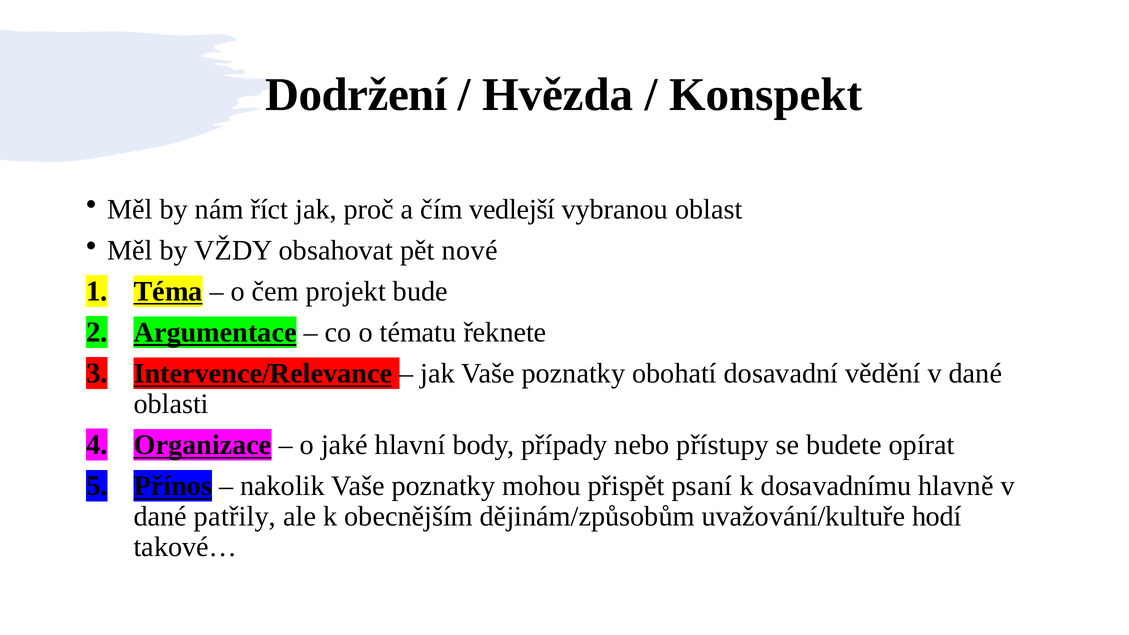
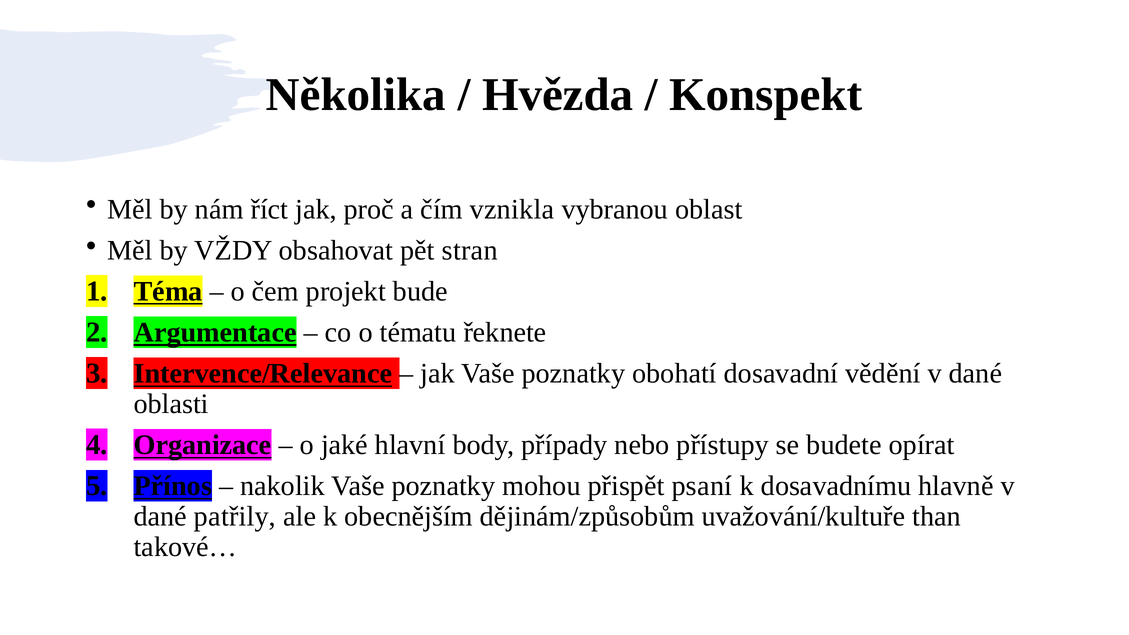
Dodržení: Dodržení -> Několika
vedlejší: vedlejší -> vznikla
nové: nové -> stran
hodí: hodí -> than
